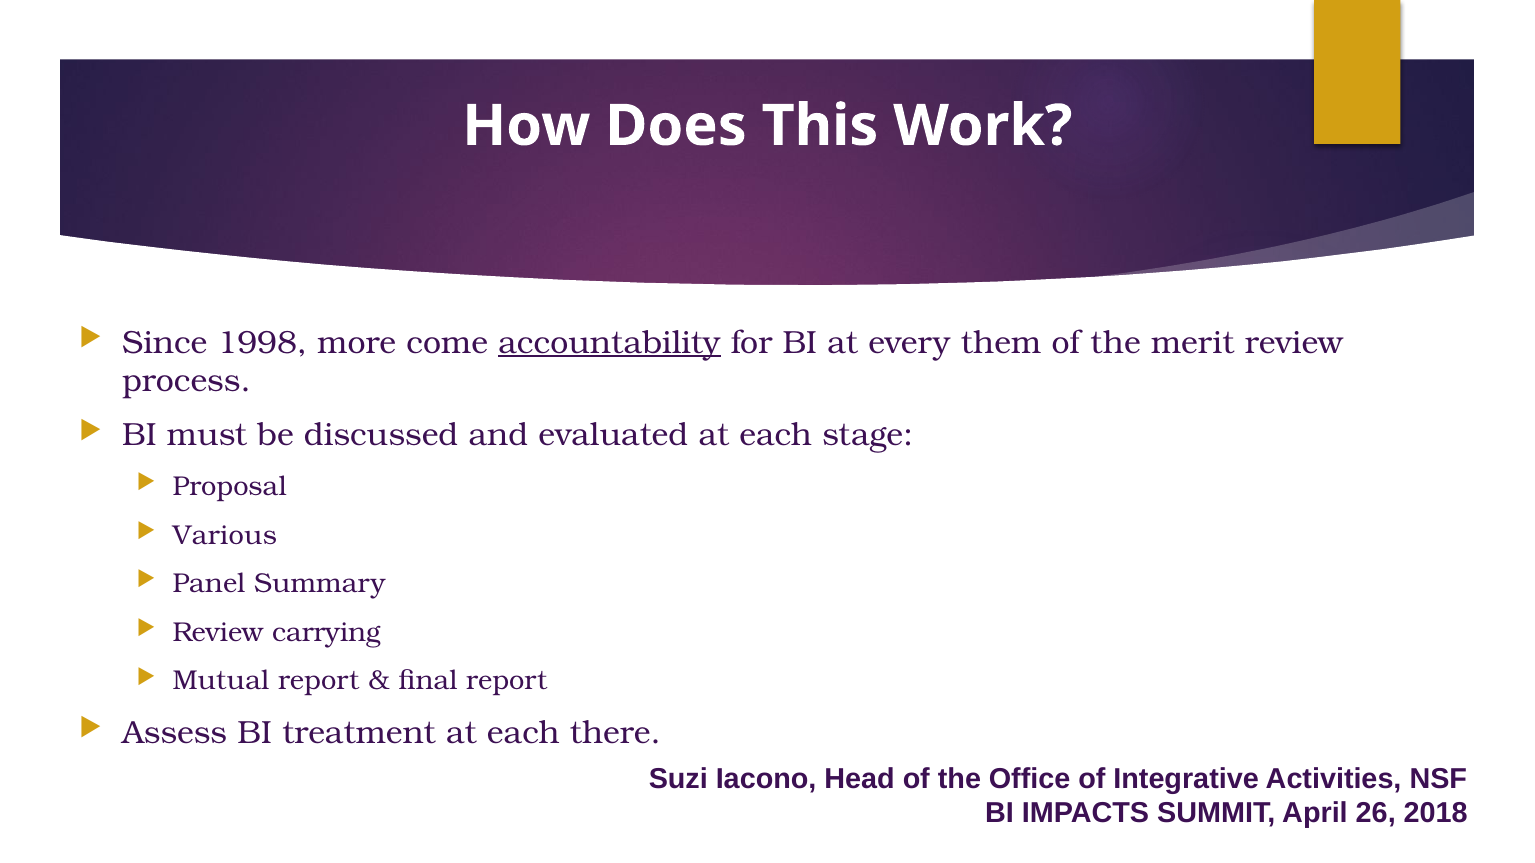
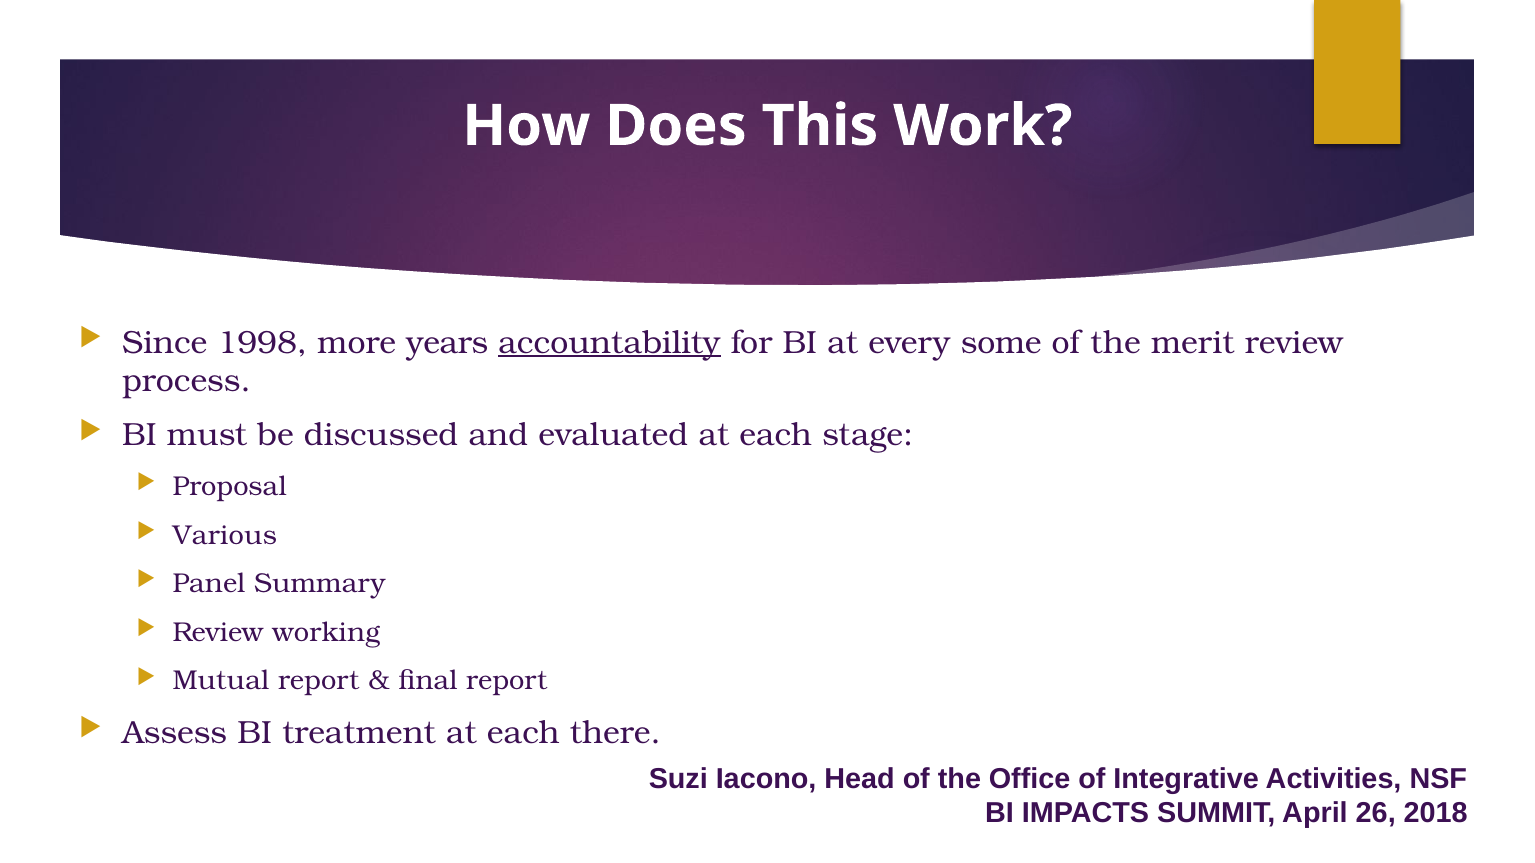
come: come -> years
them: them -> some
carrying: carrying -> working
